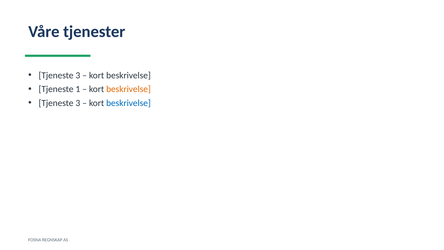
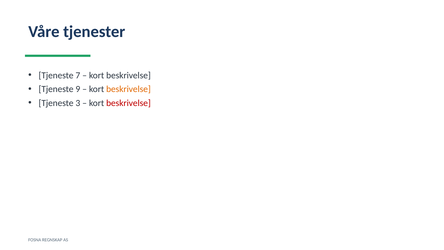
3 at (78, 75): 3 -> 7
1: 1 -> 9
beskrivelse at (128, 103) colour: blue -> red
